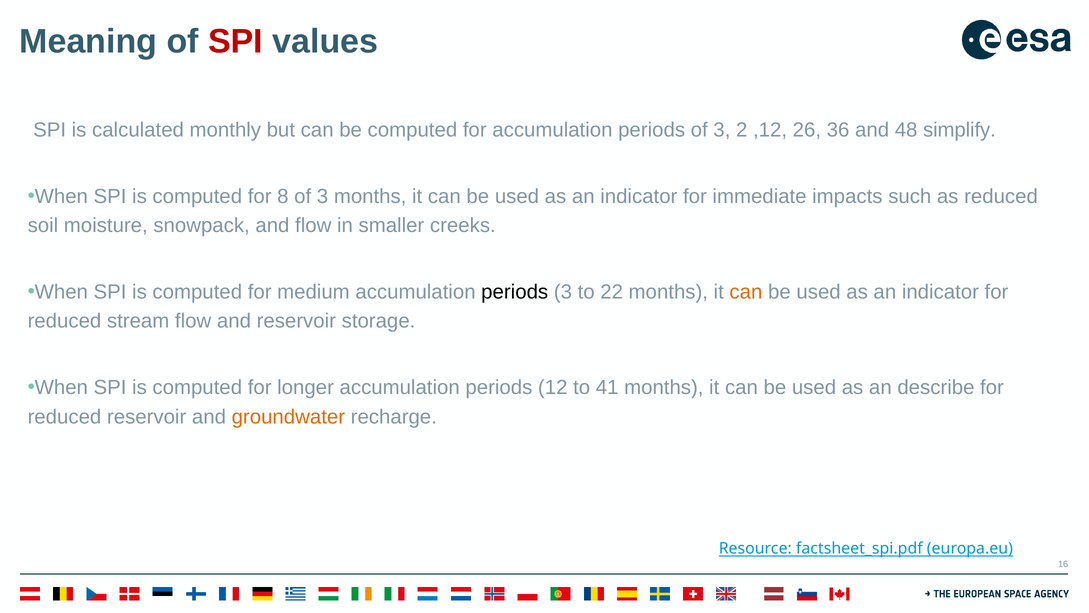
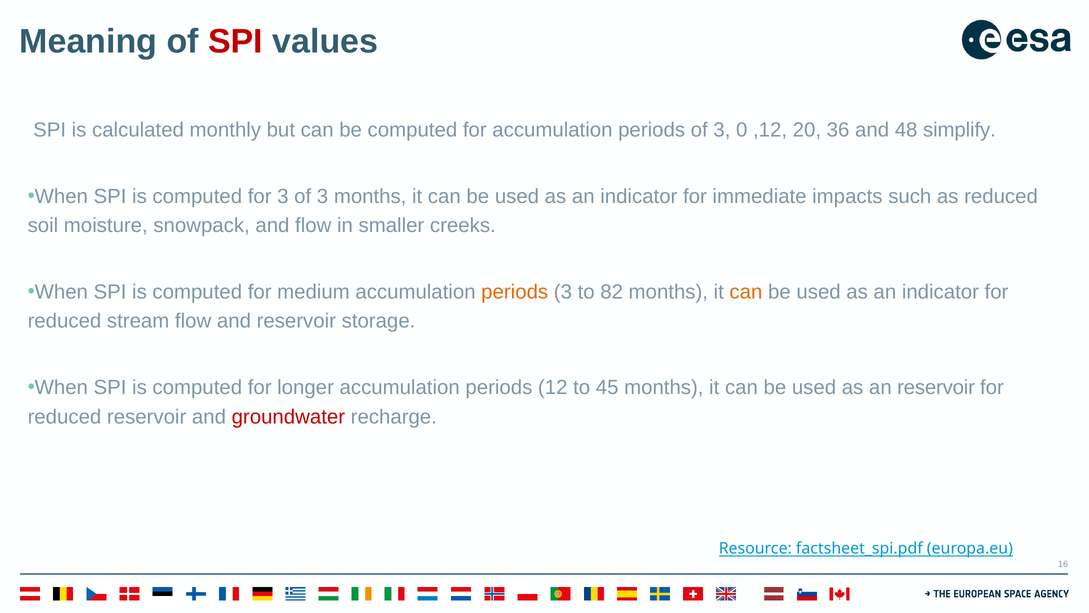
2: 2 -> 0
26: 26 -> 20
for 8: 8 -> 3
periods at (515, 292) colour: black -> orange
22: 22 -> 82
41: 41 -> 45
an describe: describe -> reservoir
groundwater colour: orange -> red
